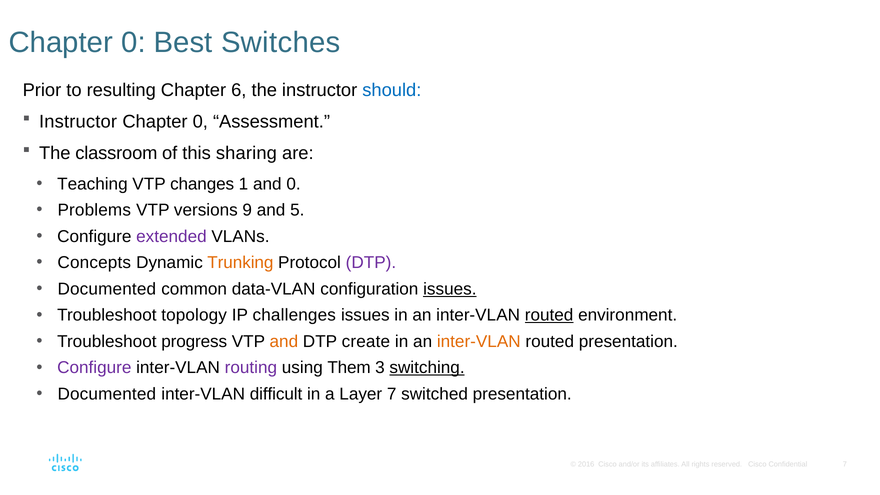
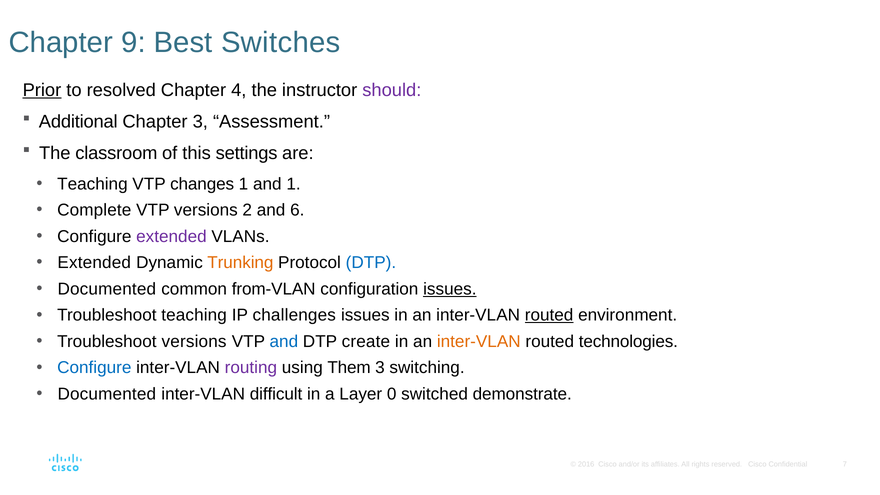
0 at (133, 42): 0 -> 9
Prior underline: none -> present
resulting: resulting -> resolved
6: 6 -> 4
should colour: blue -> purple
Instructor at (78, 122): Instructor -> Additional
0 at (200, 122): 0 -> 3
sharing: sharing -> settings
and 0: 0 -> 1
Problems: Problems -> Complete
9: 9 -> 2
5: 5 -> 6
Concepts at (94, 263): Concepts -> Extended
DTP at (371, 263) colour: purple -> blue
data-VLAN: data-VLAN -> from-VLAN
Troubleshoot topology: topology -> teaching
Troubleshoot progress: progress -> versions
and at (284, 341) colour: orange -> blue
routed presentation: presentation -> technologies
Configure at (94, 368) colour: purple -> blue
switching underline: present -> none
Layer 7: 7 -> 0
switched presentation: presentation -> demonstrate
